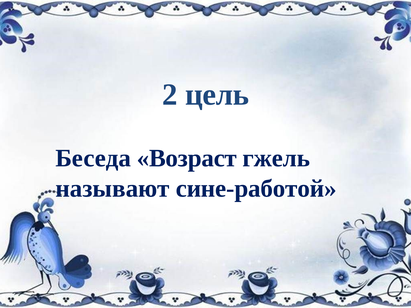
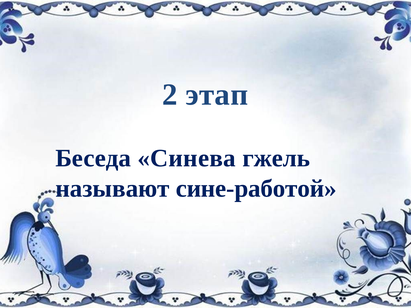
цель: цель -> этап
Возраст: Возраст -> Синева
